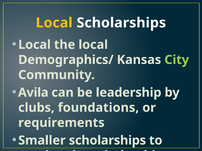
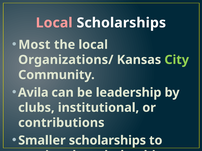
Local at (54, 23) colour: yellow -> pink
Local at (34, 45): Local -> Most
Demographics/: Demographics/ -> Organizations/
foundations: foundations -> institutional
requirements: requirements -> contributions
